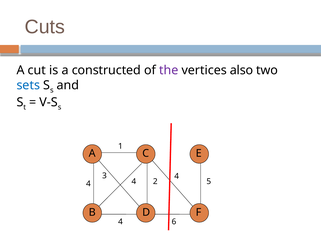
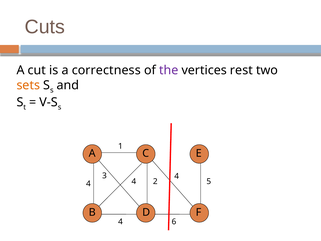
constructed: constructed -> correctness
also: also -> rest
sets colour: blue -> orange
